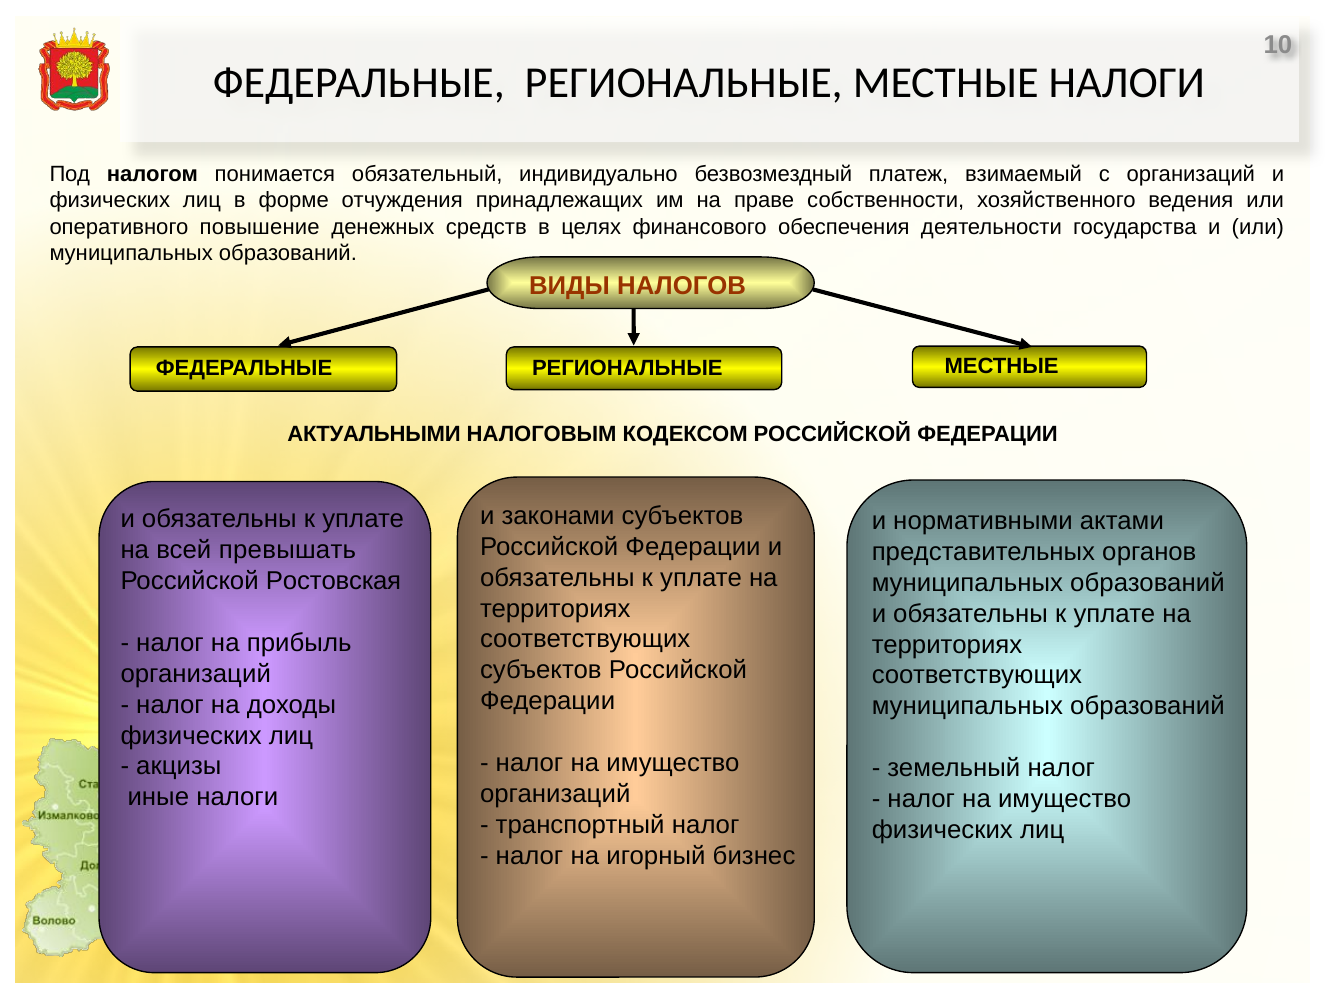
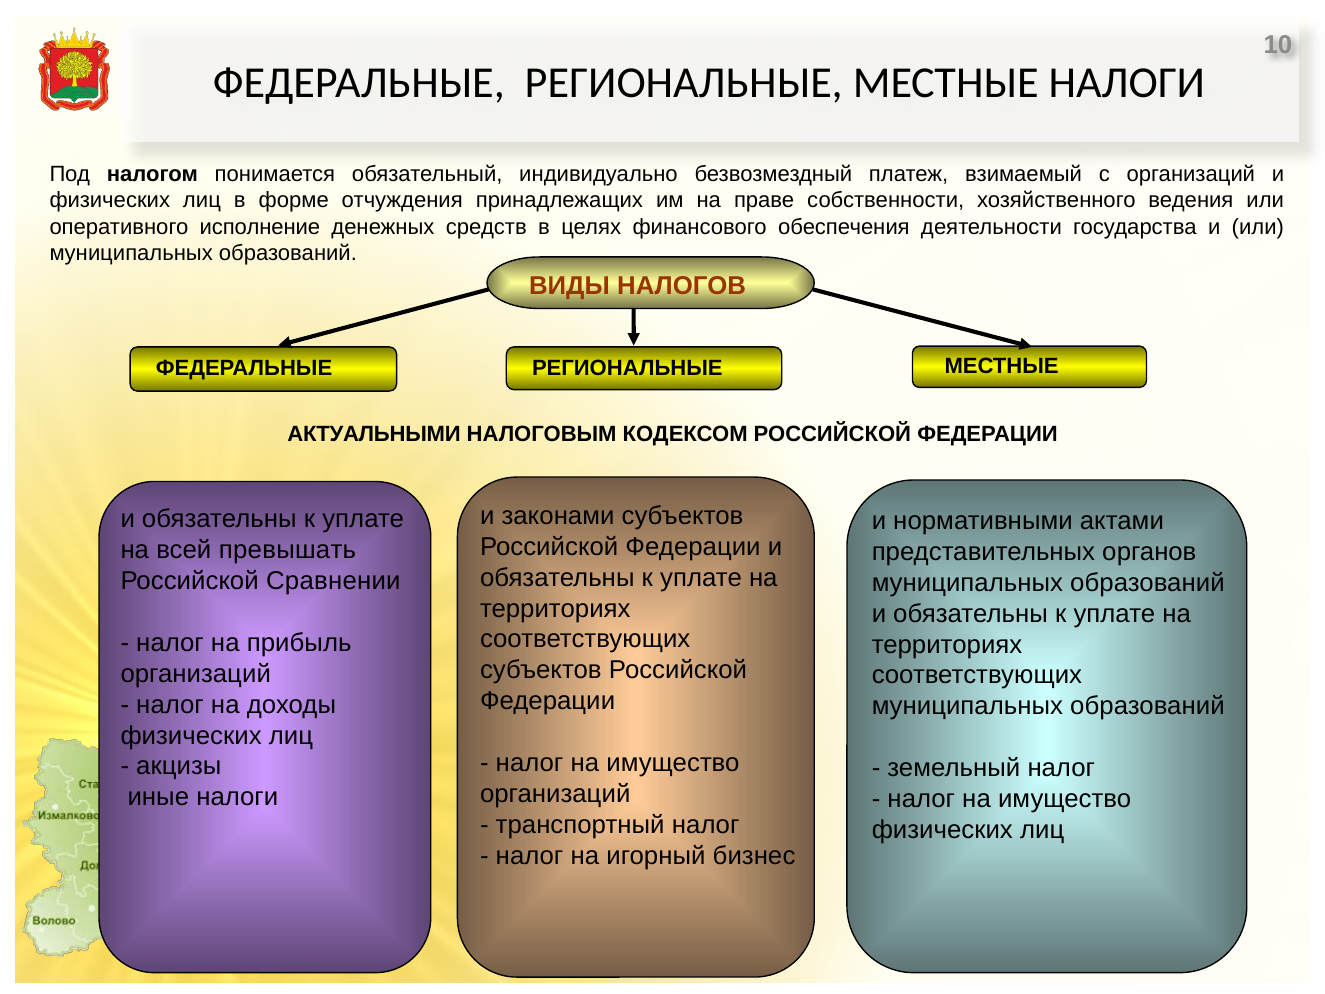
повышение: повышение -> исполнение
Ростовская: Ростовская -> Сравнении
